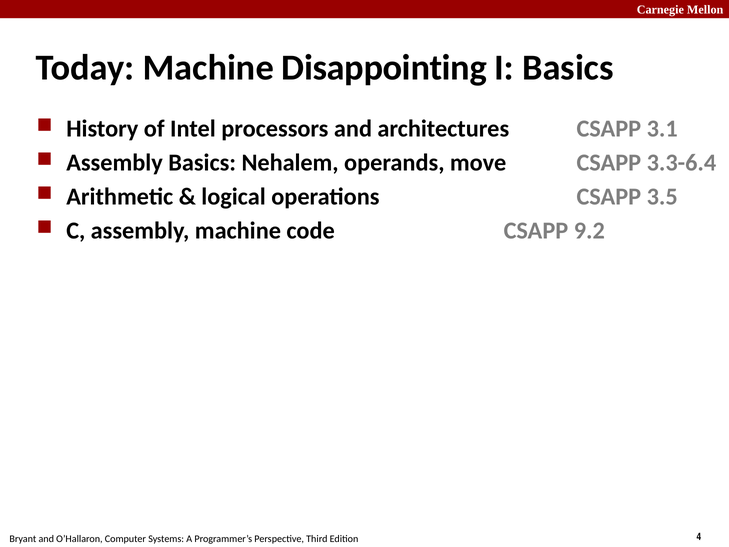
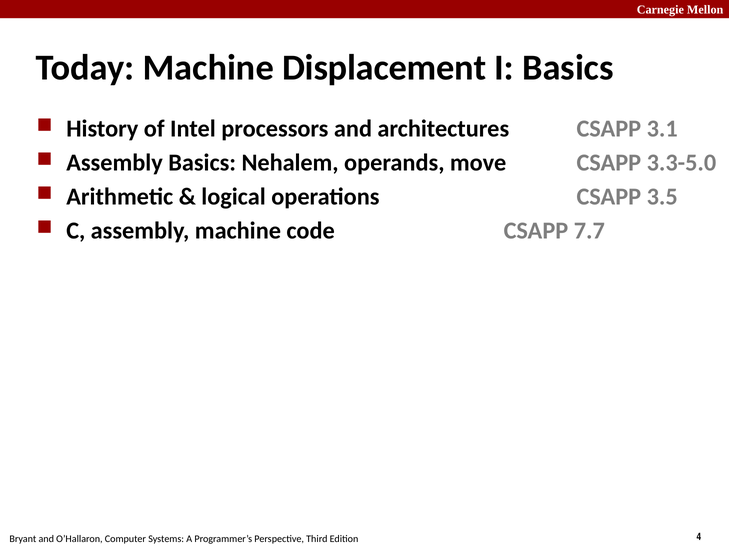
Disappointing: Disappointing -> Displacement
3.3-6.4: 3.3-6.4 -> 3.3-5.0
9.2: 9.2 -> 7.7
